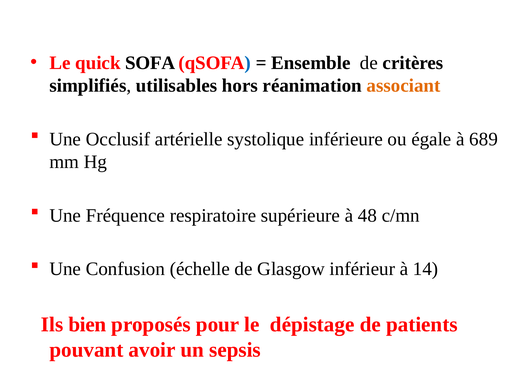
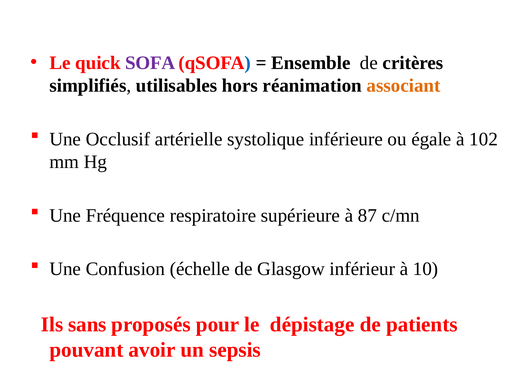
SOFA colour: black -> purple
689: 689 -> 102
48: 48 -> 87
14: 14 -> 10
bien: bien -> sans
